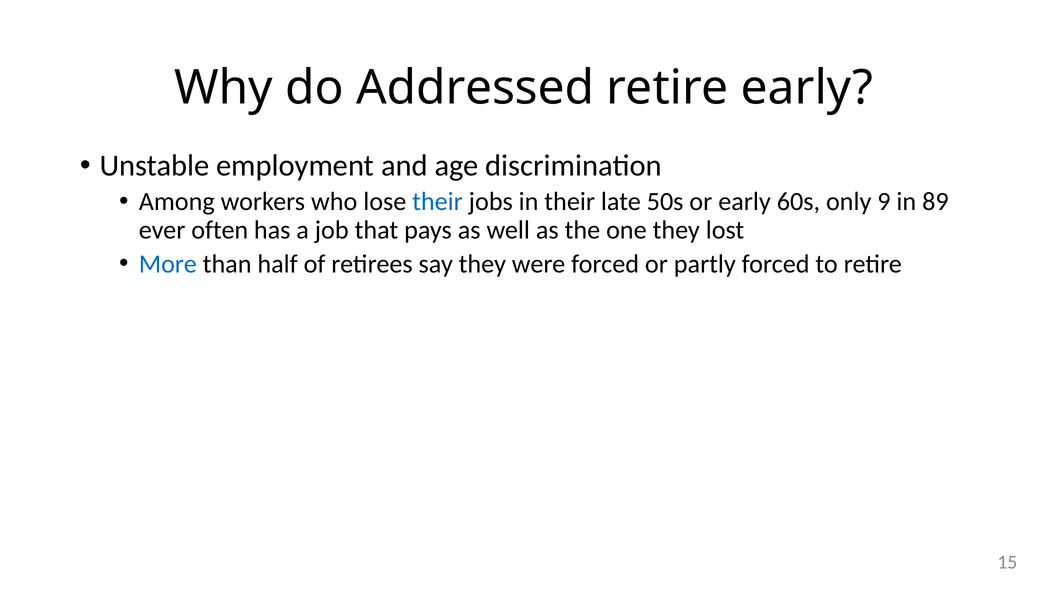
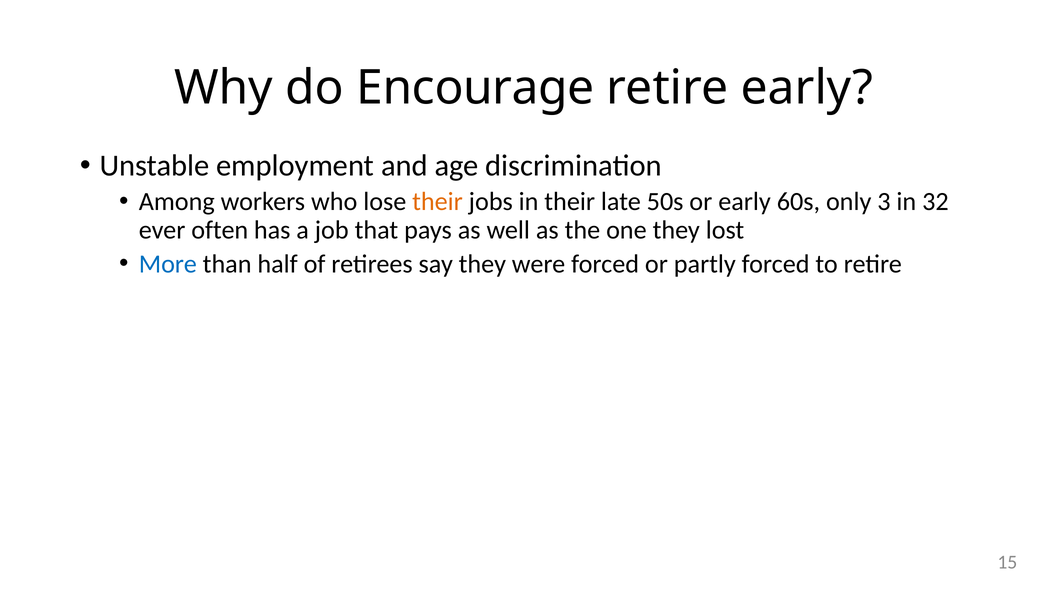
Addressed: Addressed -> Encourage
their at (438, 202) colour: blue -> orange
9: 9 -> 3
89: 89 -> 32
